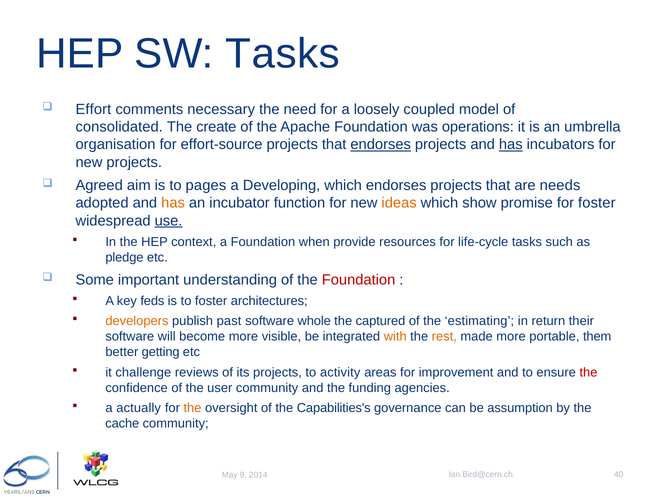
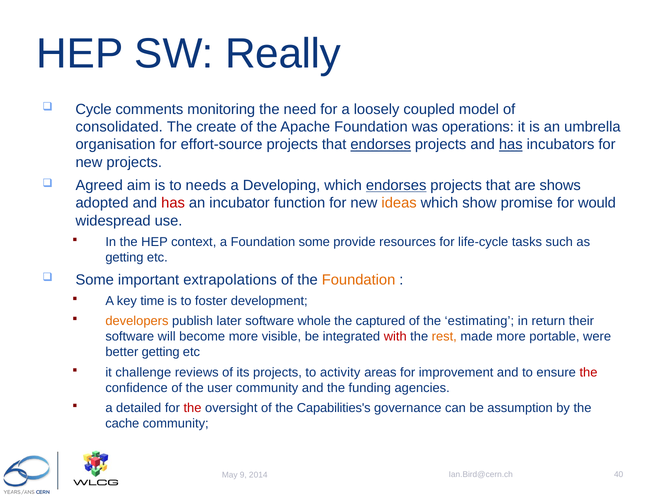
SW Tasks: Tasks -> Really
Effort: Effort -> Cycle
necessary: necessary -> monitoring
pages: pages -> needs
endorses at (396, 186) underline: none -> present
needs: needs -> shows
has at (173, 203) colour: orange -> red
for foster: foster -> would
use underline: present -> none
Foundation when: when -> some
pledge at (124, 258): pledge -> getting
understanding: understanding -> extrapolations
Foundation at (359, 280) colour: red -> orange
feds: feds -> time
architectures: architectures -> development
past: past -> later
with colour: orange -> red
them: them -> were
actually: actually -> detailed
the at (192, 408) colour: orange -> red
